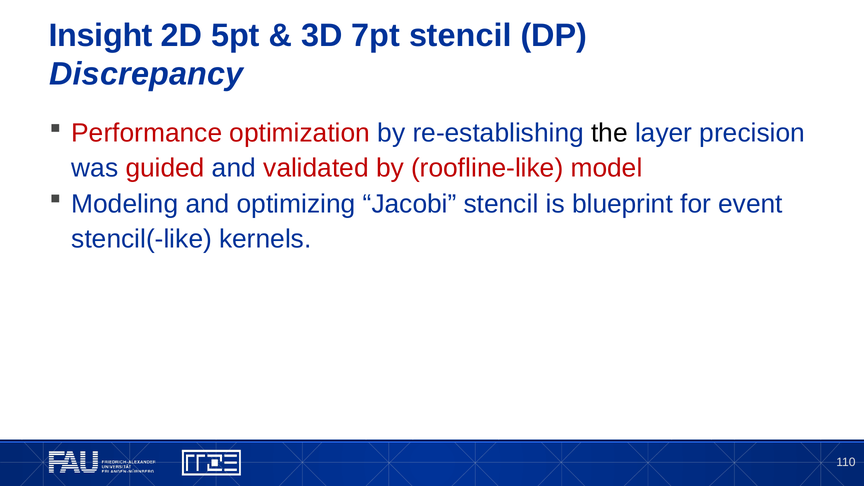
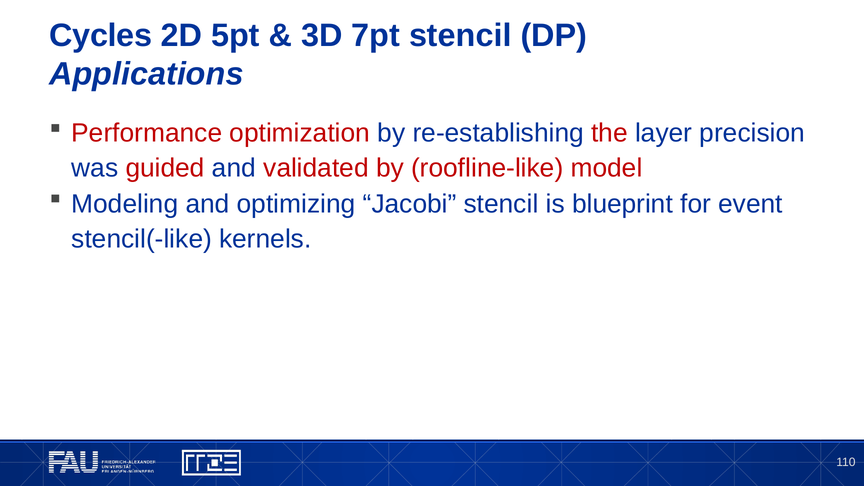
Insight: Insight -> Cycles
Discrepancy: Discrepancy -> Applications
the colour: black -> red
